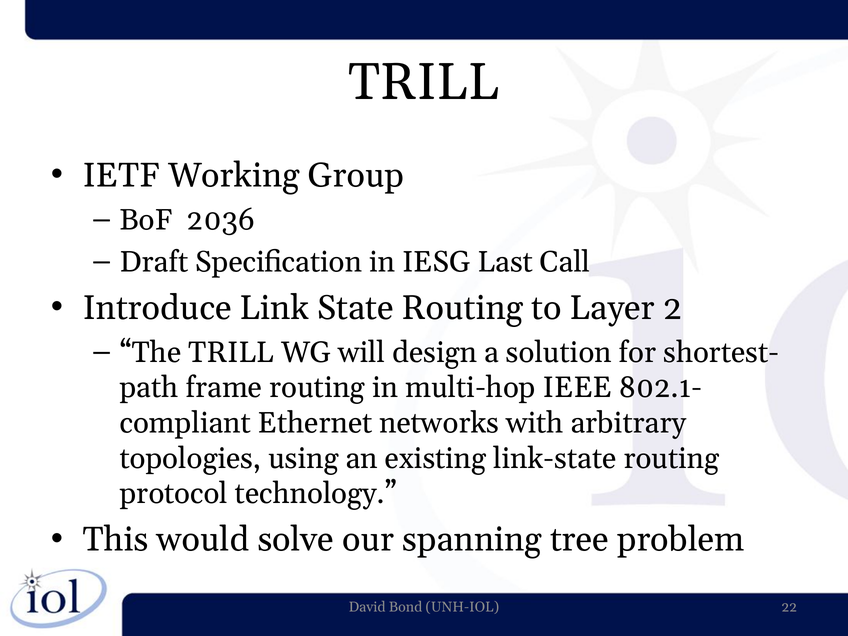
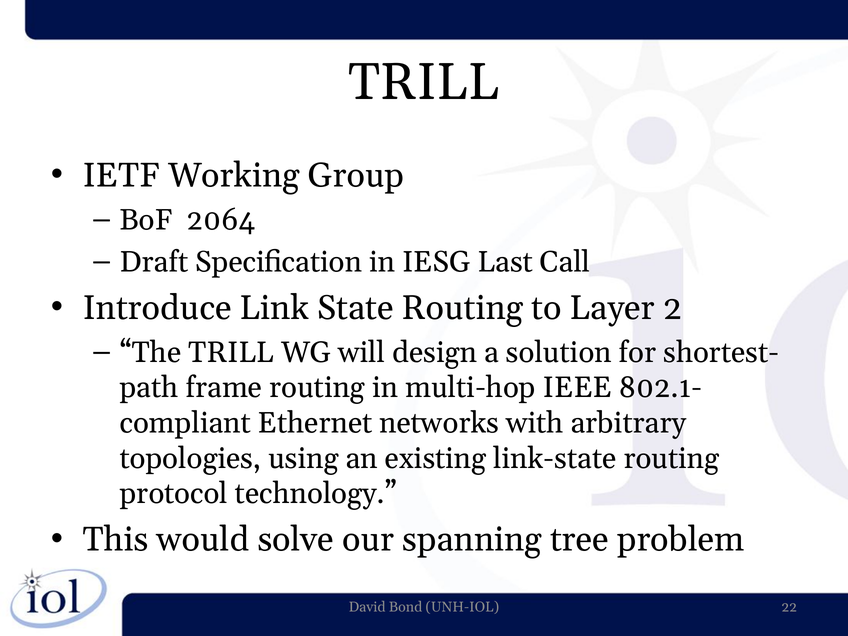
2036: 2036 -> 2064
